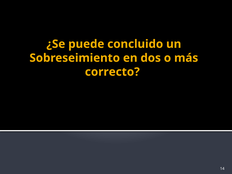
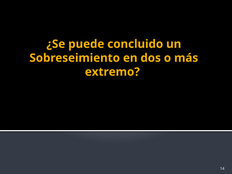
correcto: correcto -> extremo
